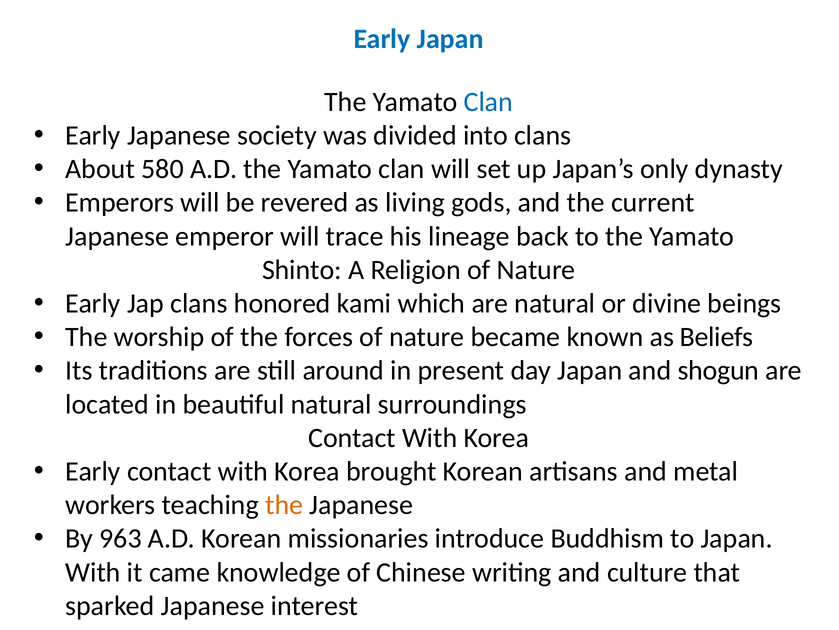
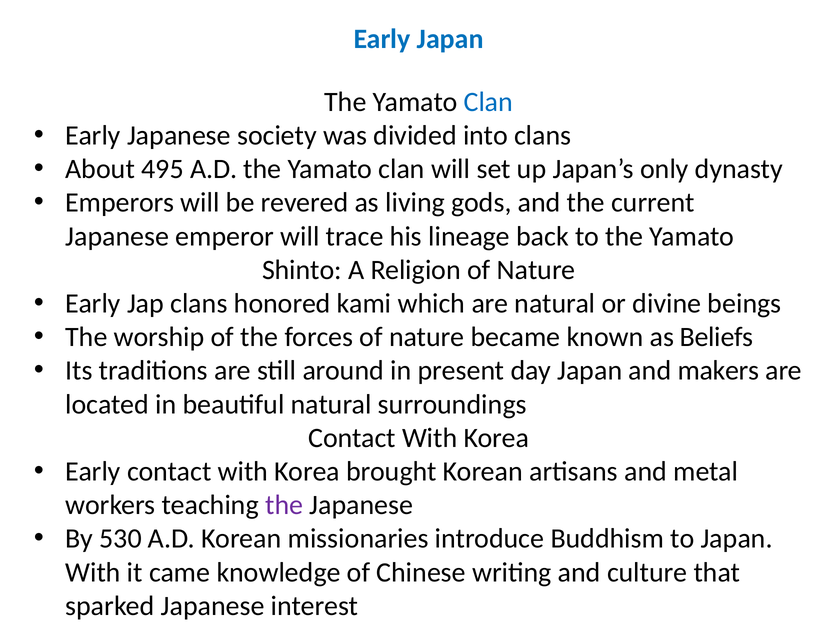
580: 580 -> 495
shogun: shogun -> makers
the at (284, 505) colour: orange -> purple
963: 963 -> 530
